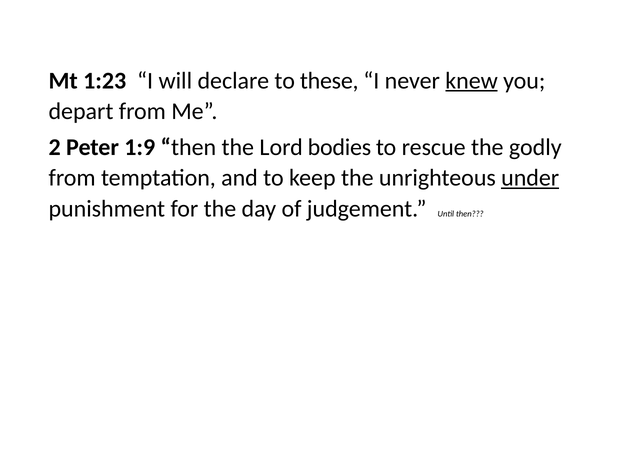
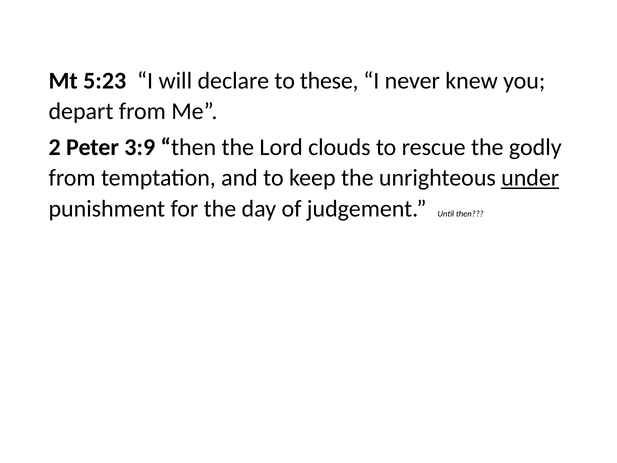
1:23: 1:23 -> 5:23
knew underline: present -> none
1:9: 1:9 -> 3:9
bodies: bodies -> clouds
